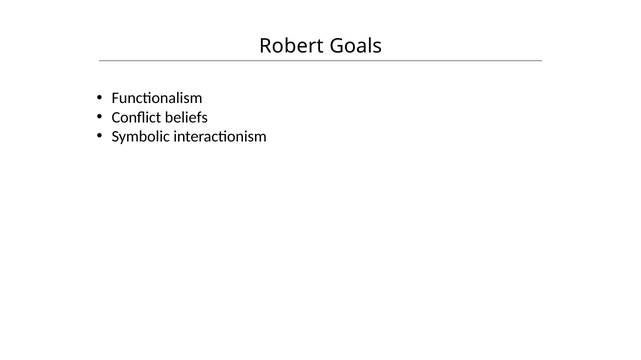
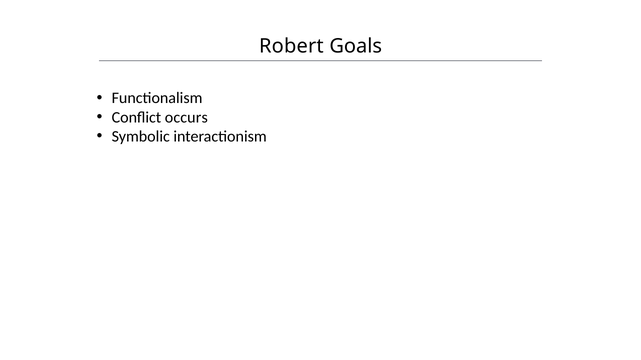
beliefs: beliefs -> occurs
